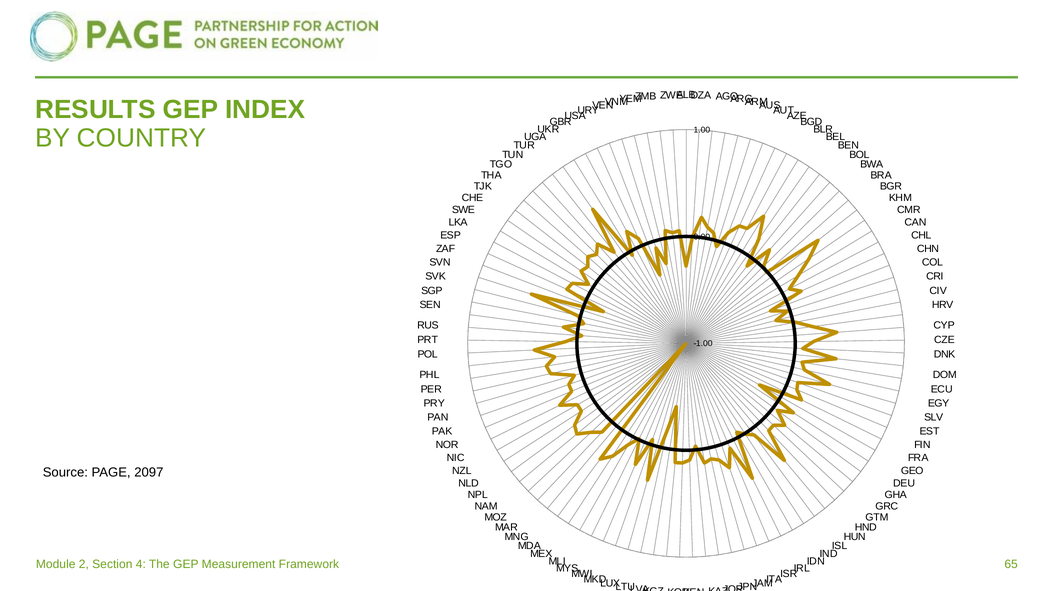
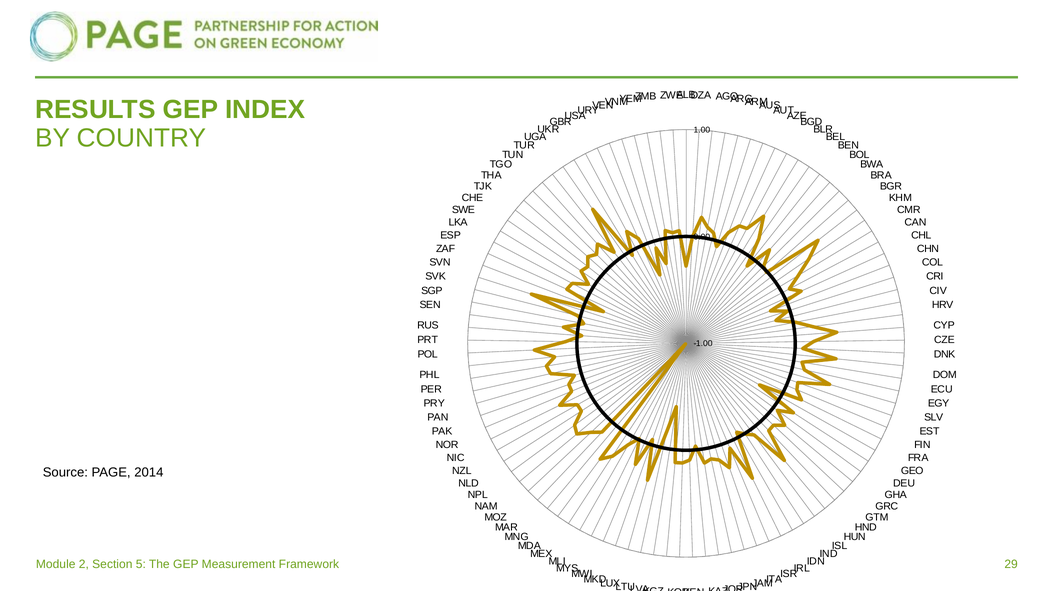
2097: 2097 -> 2014
4: 4 -> 5
65: 65 -> 29
